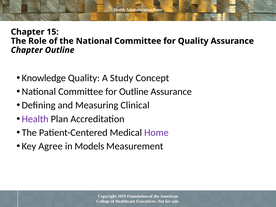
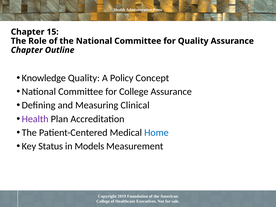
Study: Study -> Policy
for Outline: Outline -> College
Home colour: purple -> blue
Agree: Agree -> Status
